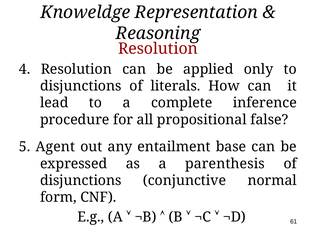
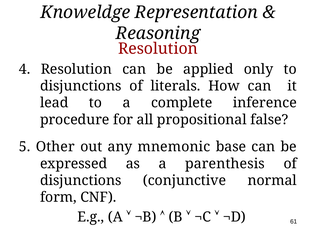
Agent: Agent -> Other
entailment: entailment -> mnemonic
